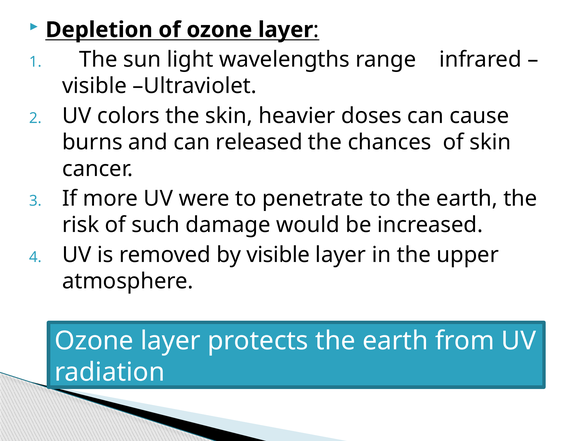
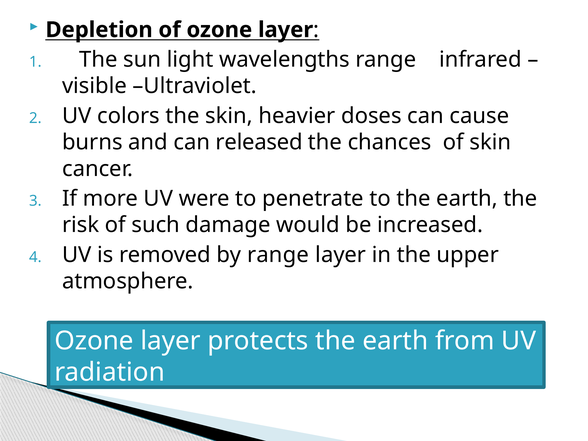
by visible: visible -> range
